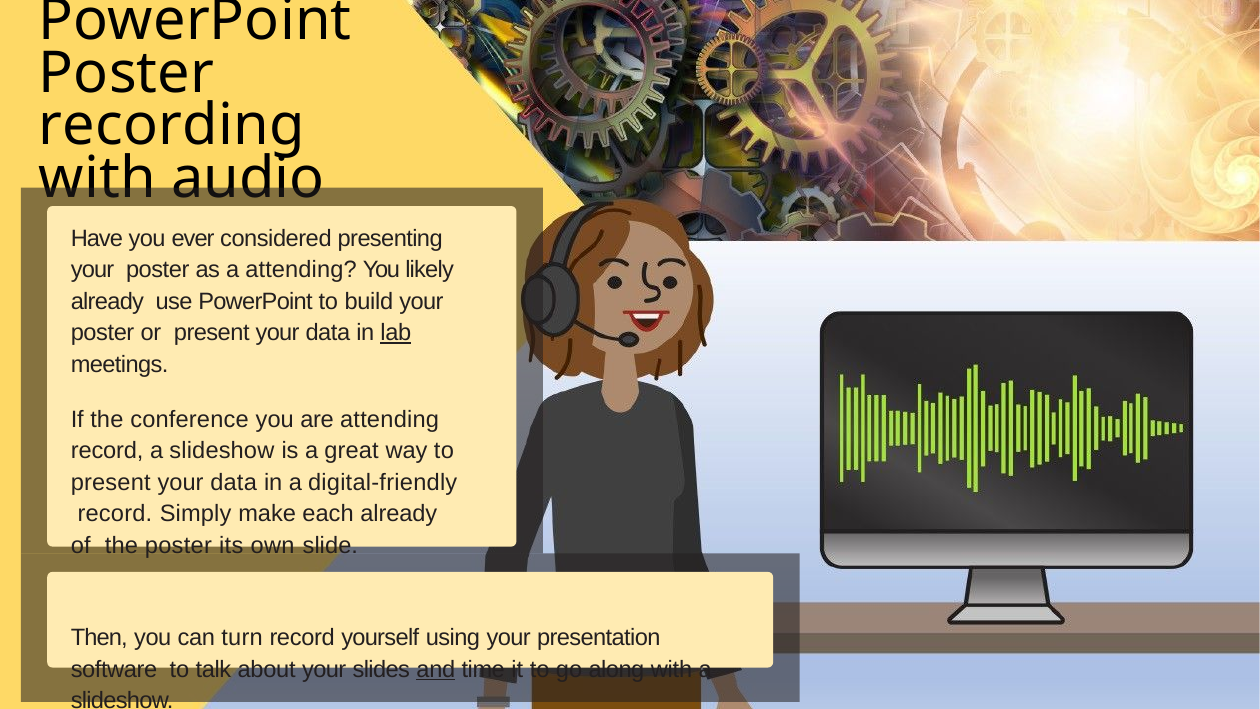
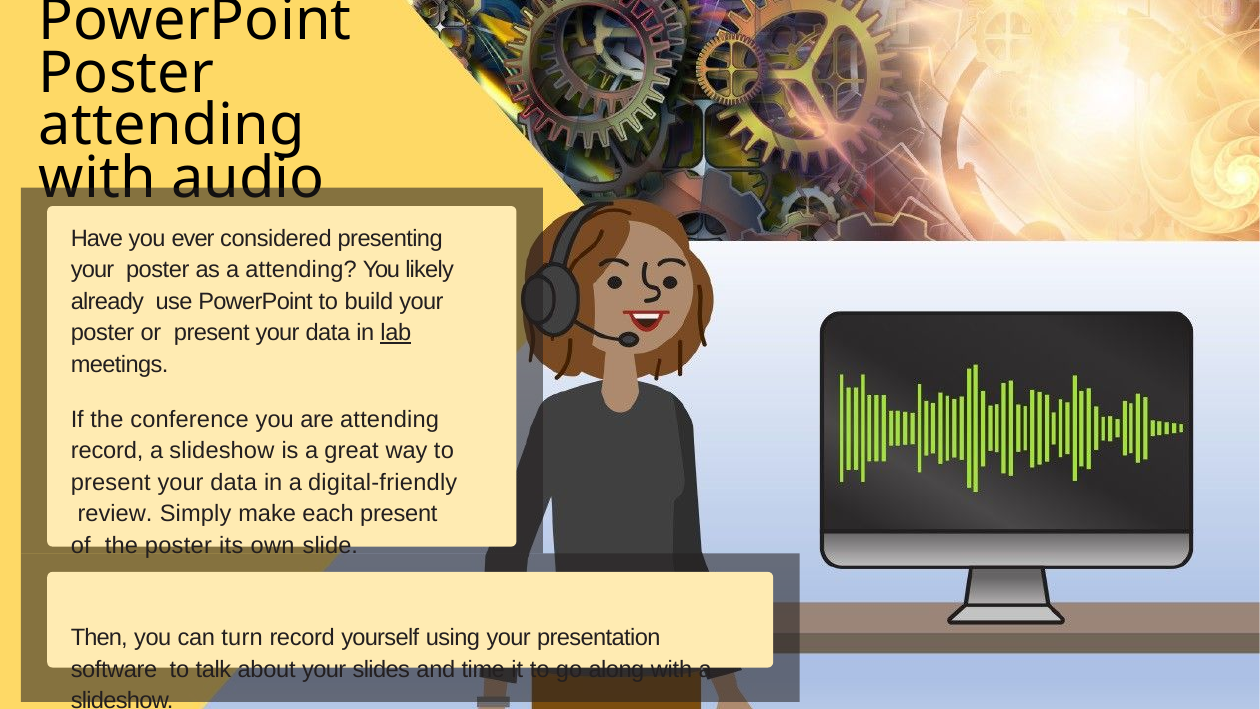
recording at (172, 126): recording -> attending
record at (115, 514): record -> review
each already: already -> present
and underline: present -> none
